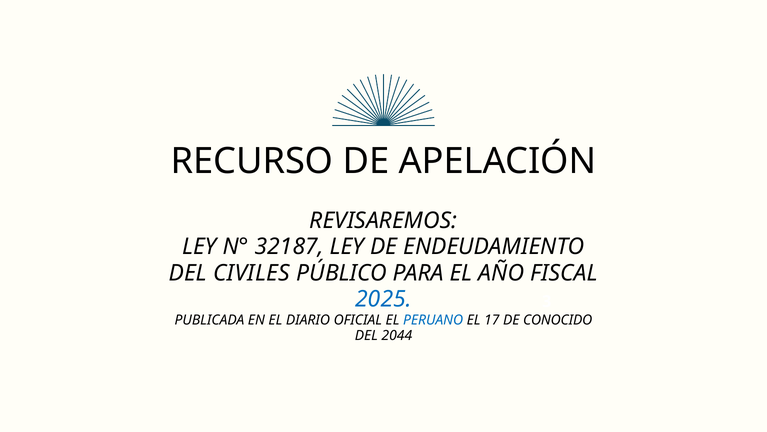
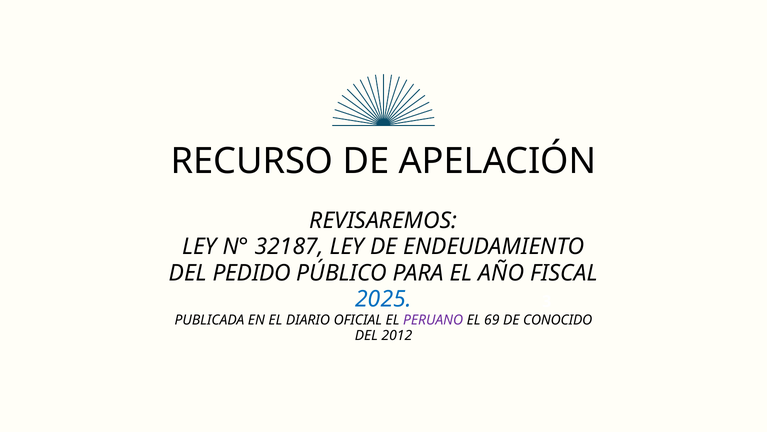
CIVILES: CIVILES -> PEDIDO
PERUANO colour: blue -> purple
17: 17 -> 69
2044: 2044 -> 2012
